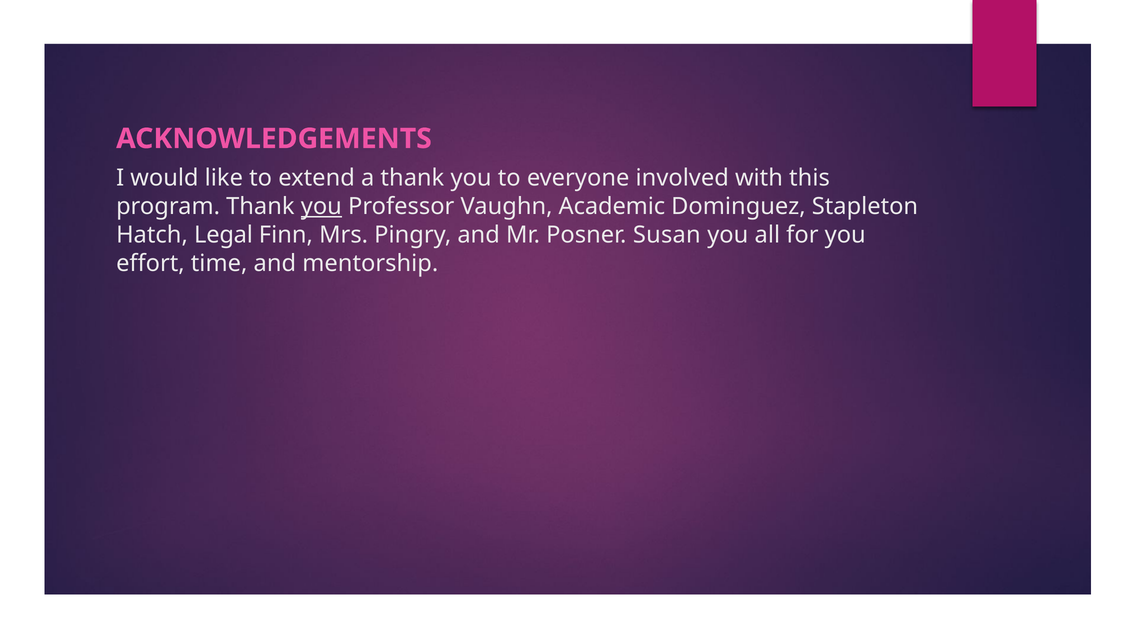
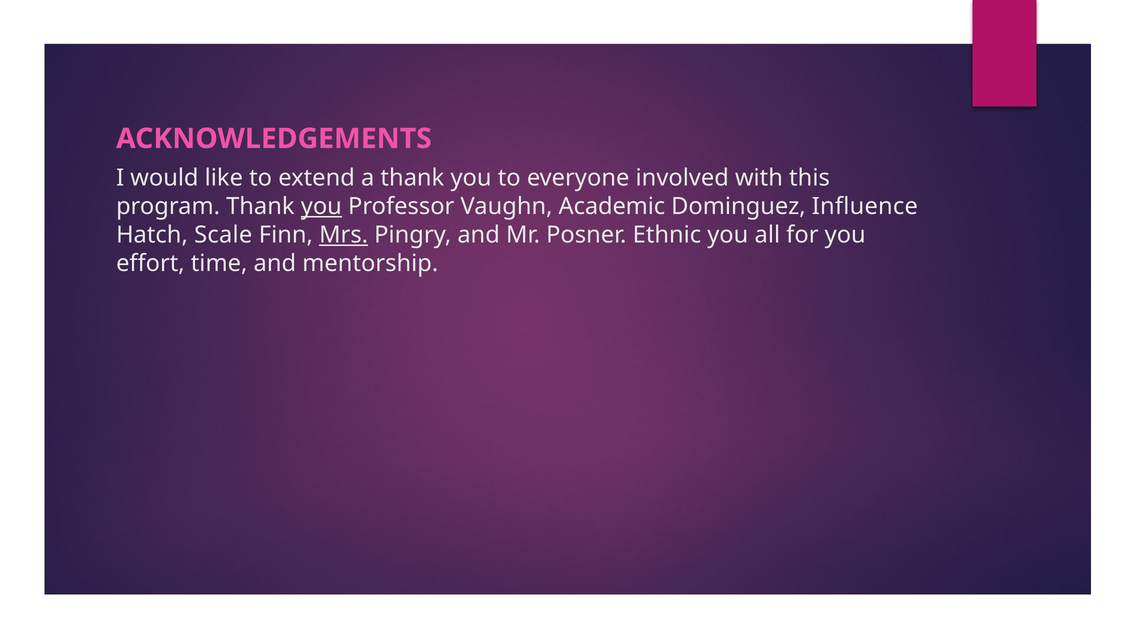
Stapleton: Stapleton -> Influence
Legal: Legal -> Scale
Mrs underline: none -> present
Susan: Susan -> Ethnic
